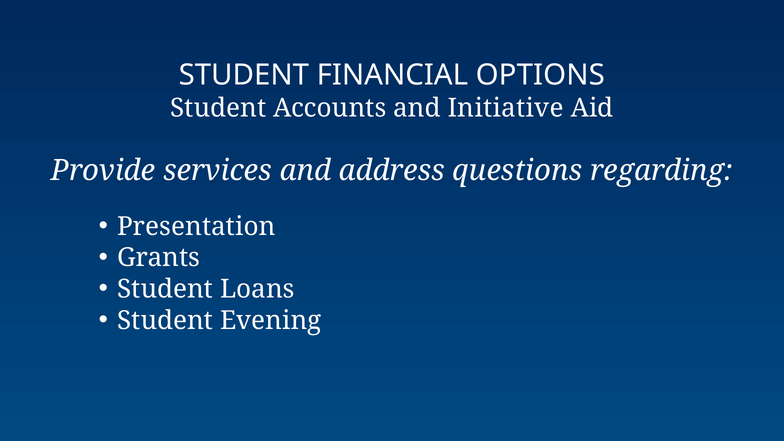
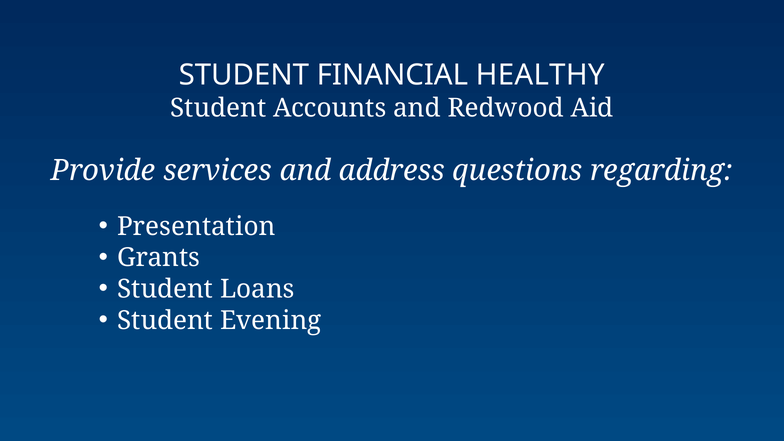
OPTIONS: OPTIONS -> HEALTHY
Initiative: Initiative -> Redwood
